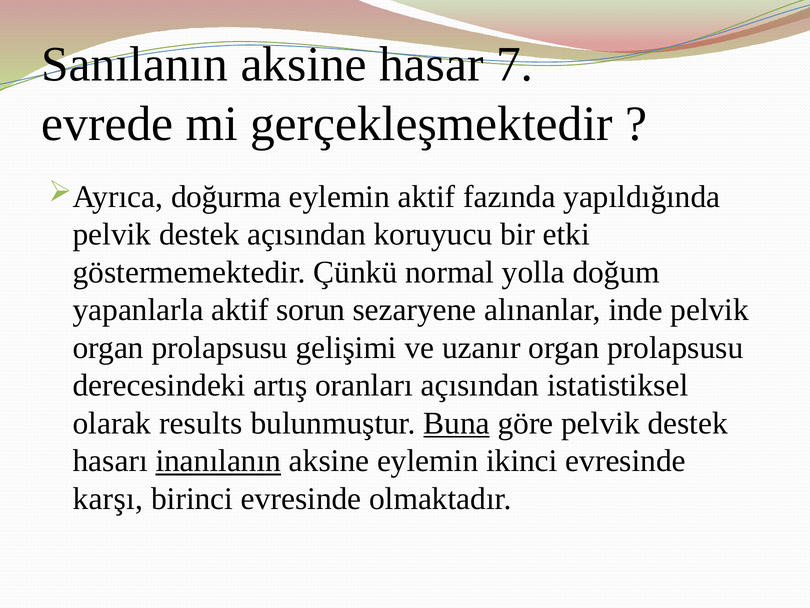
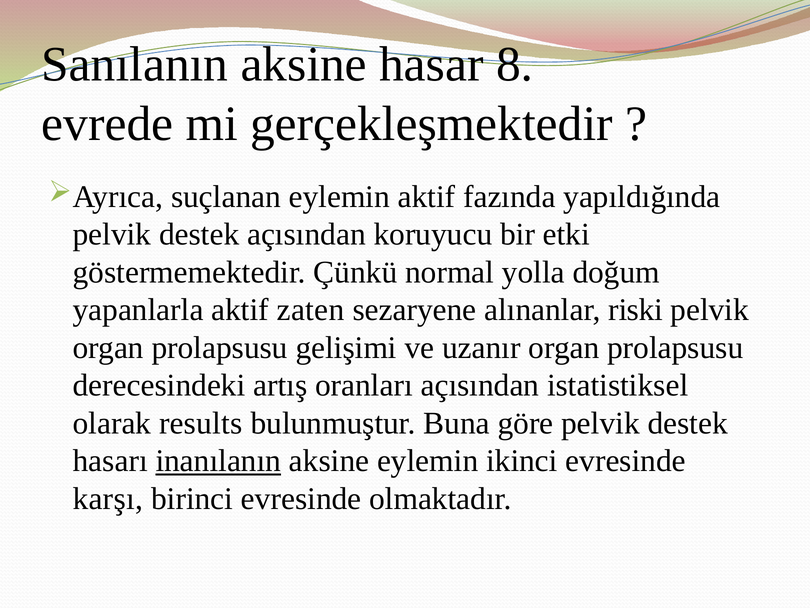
7: 7 -> 8
doğurma: doğurma -> suçlanan
sorun: sorun -> zaten
inde: inde -> riski
Buna underline: present -> none
